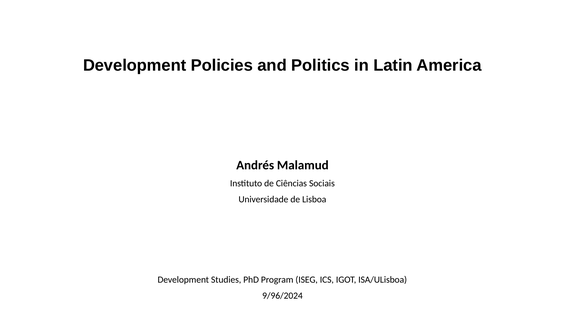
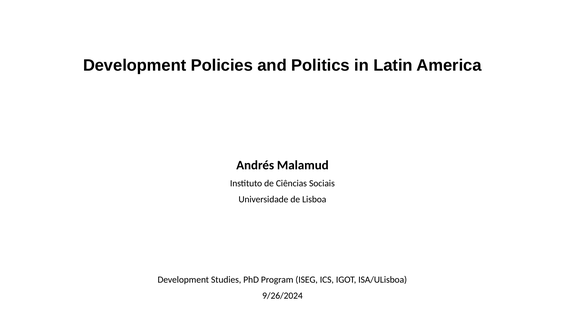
9/96/2024: 9/96/2024 -> 9/26/2024
